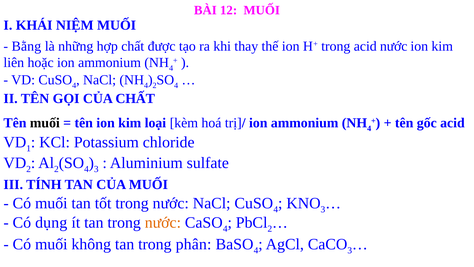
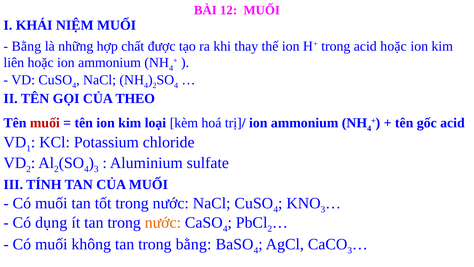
acid nước: nước -> hoặc
CỦA CHẤT: CHẤT -> THEO
muối at (45, 123) colour: black -> red
trong phân: phân -> bằng
